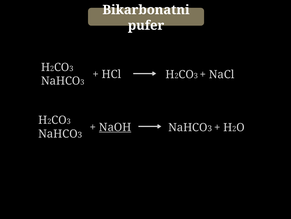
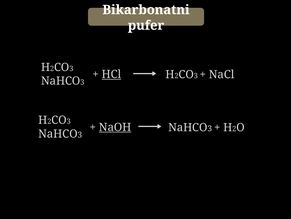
HCl underline: none -> present
